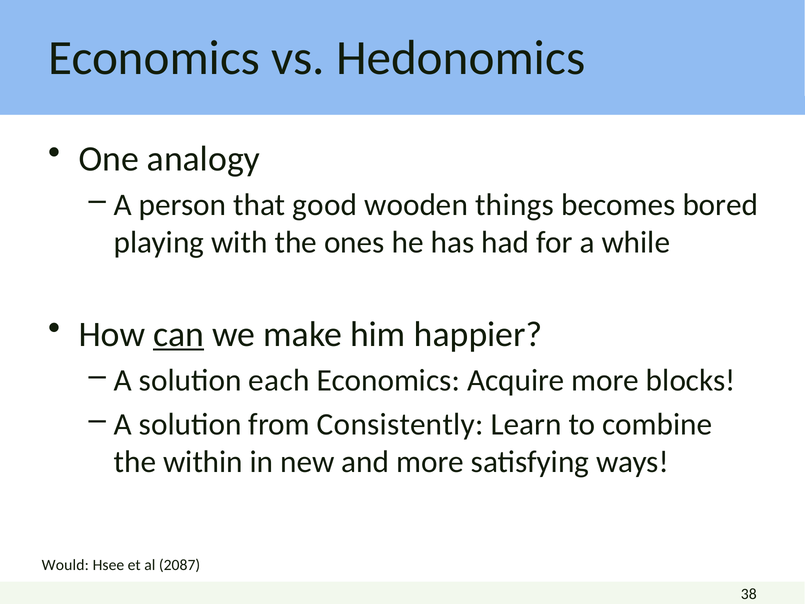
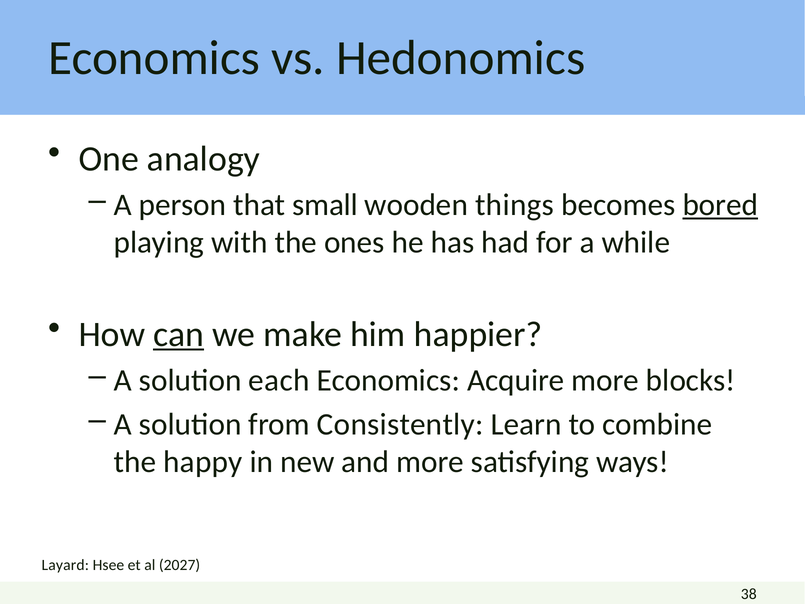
good: good -> small
bored underline: none -> present
within: within -> happy
Would: Would -> Layard
2087: 2087 -> 2027
